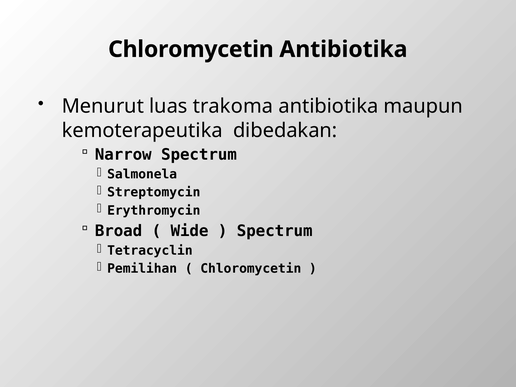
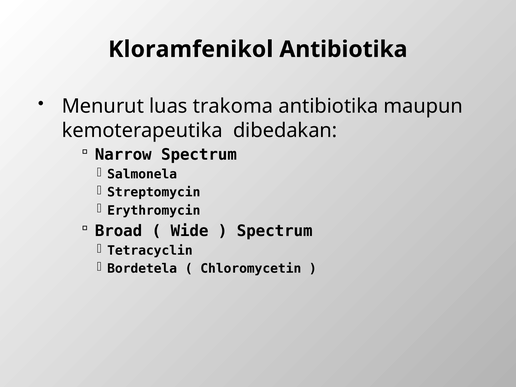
Chloromycetin at (191, 49): Chloromycetin -> Kloramfenikol
Pemilihan: Pemilihan -> Bordetela
